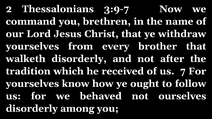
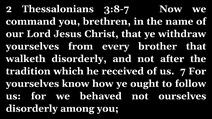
3:9-7: 3:9-7 -> 3:8-7
